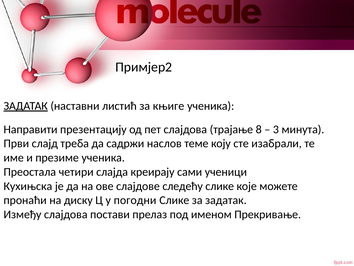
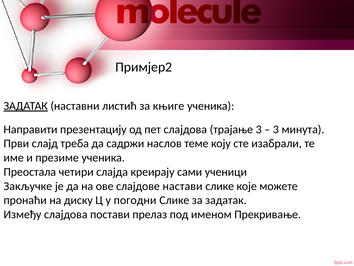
трајање 8: 8 -> 3
Кухињска: Кухињска -> Закључке
следећу: следећу -> настави
